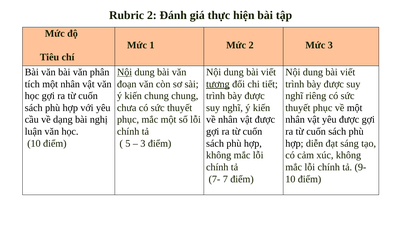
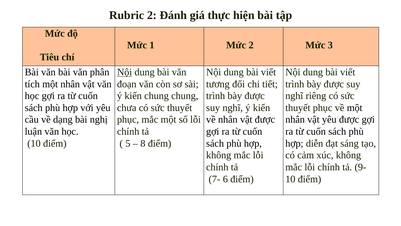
tương underline: present -> none
3 at (143, 143): 3 -> 8
7: 7 -> 6
